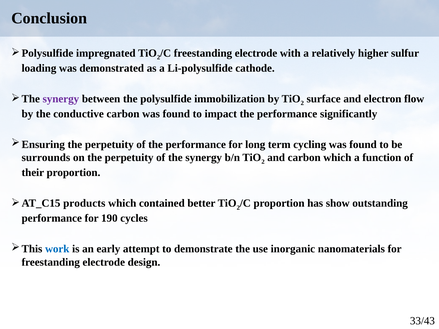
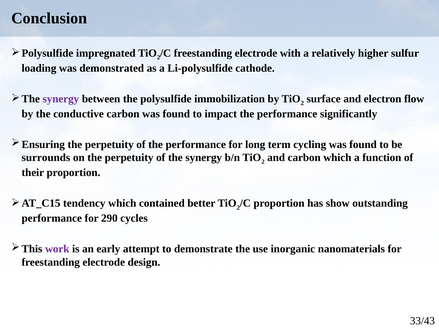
products: products -> tendency
190: 190 -> 290
work colour: blue -> purple
